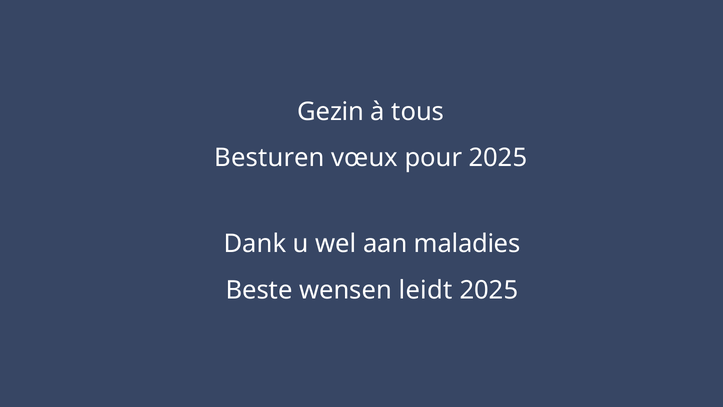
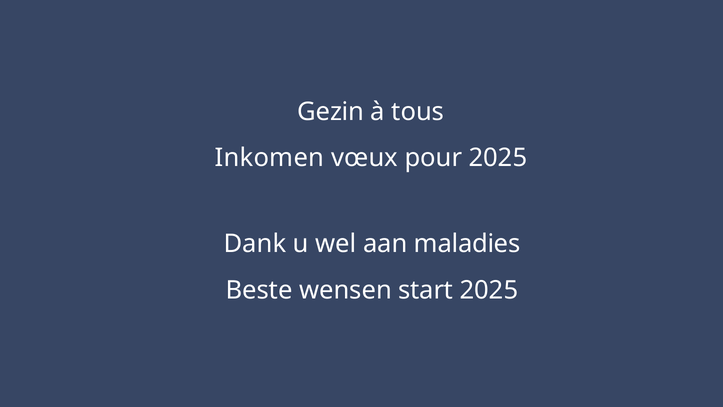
Besturen: Besturen -> Inkomen
leidt: leidt -> start
